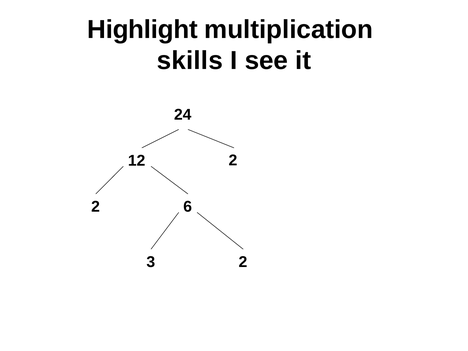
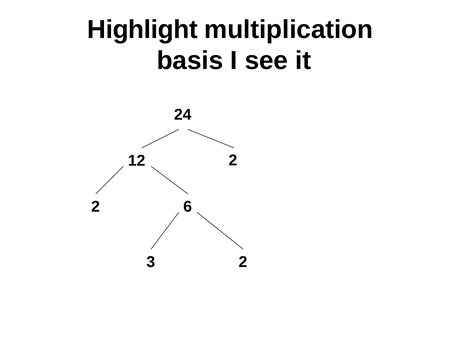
skills: skills -> basis
